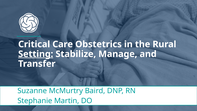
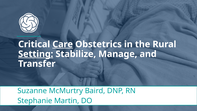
Care underline: none -> present
